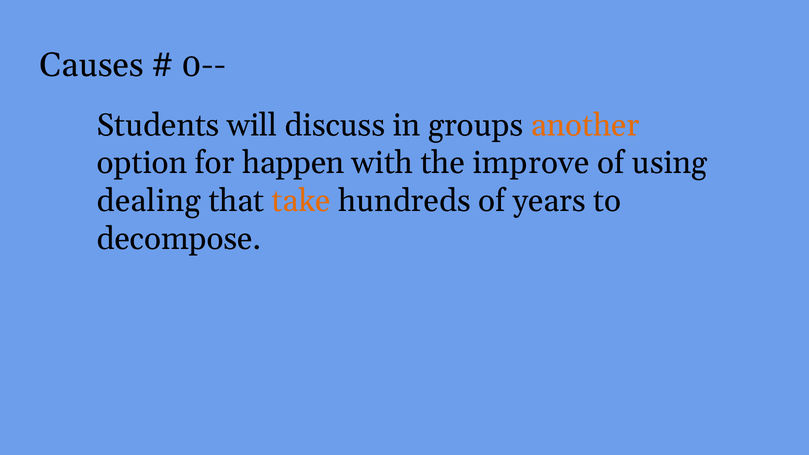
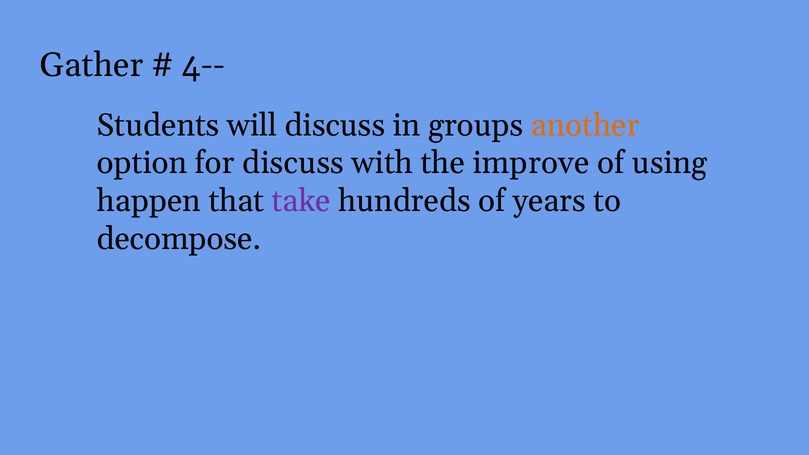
Causes: Causes -> Gather
0--: 0-- -> 4--
for happen: happen -> discuss
dealing: dealing -> happen
take colour: orange -> purple
